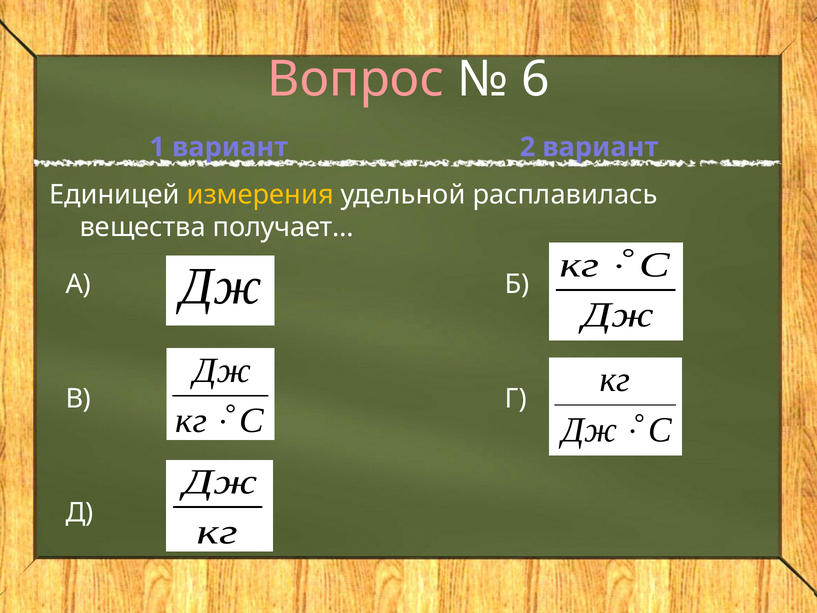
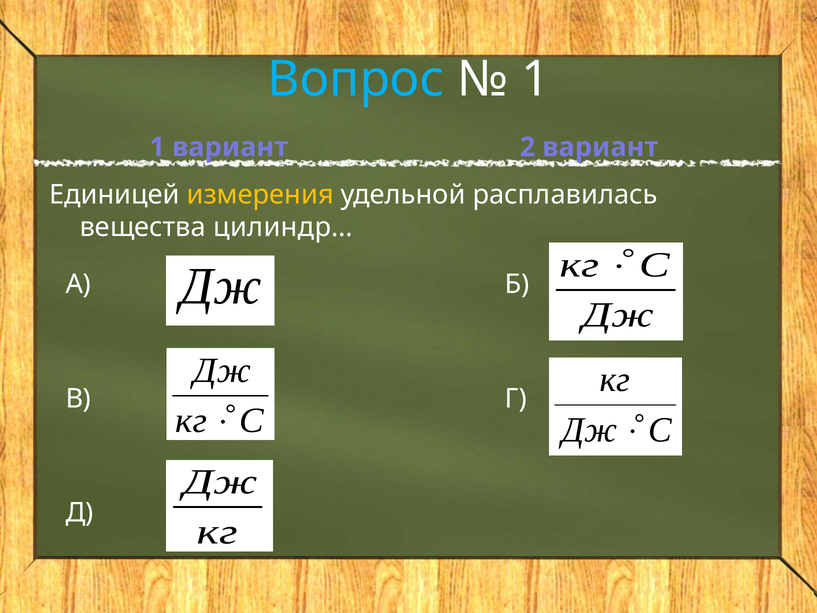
Вопрос colour: pink -> light blue
6 at (535, 79): 6 -> 1
получает…: получает… -> цилиндр…
